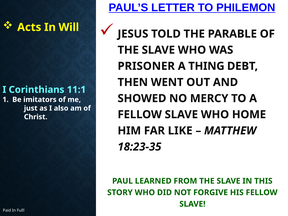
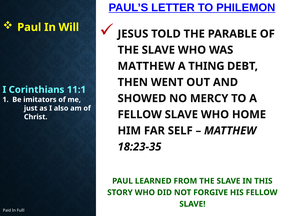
Acts at (29, 27): Acts -> Paul
PRISONER at (146, 66): PRISONER -> MATTHEW
LIKE: LIKE -> SELF
